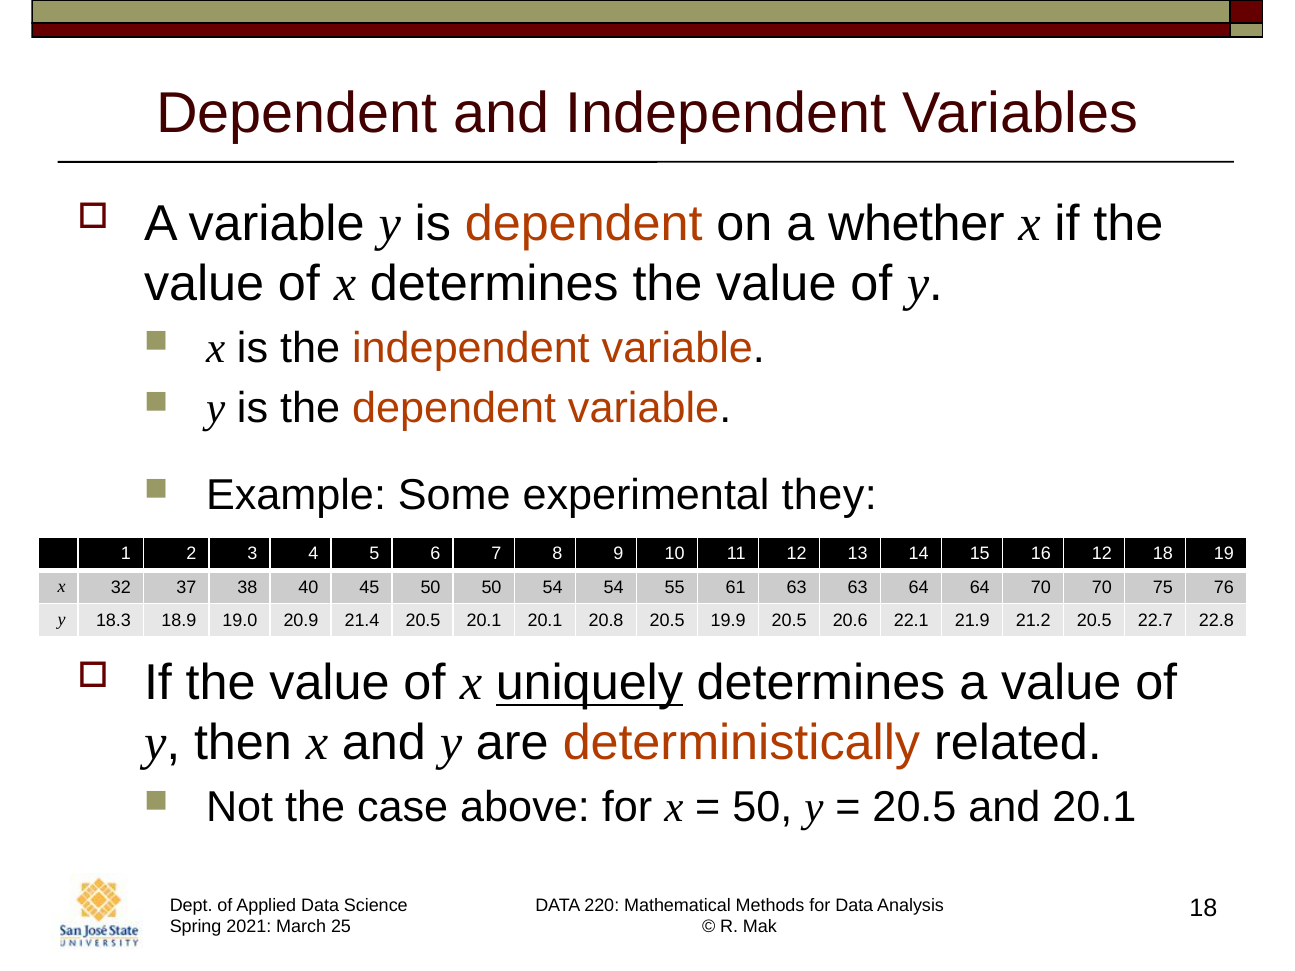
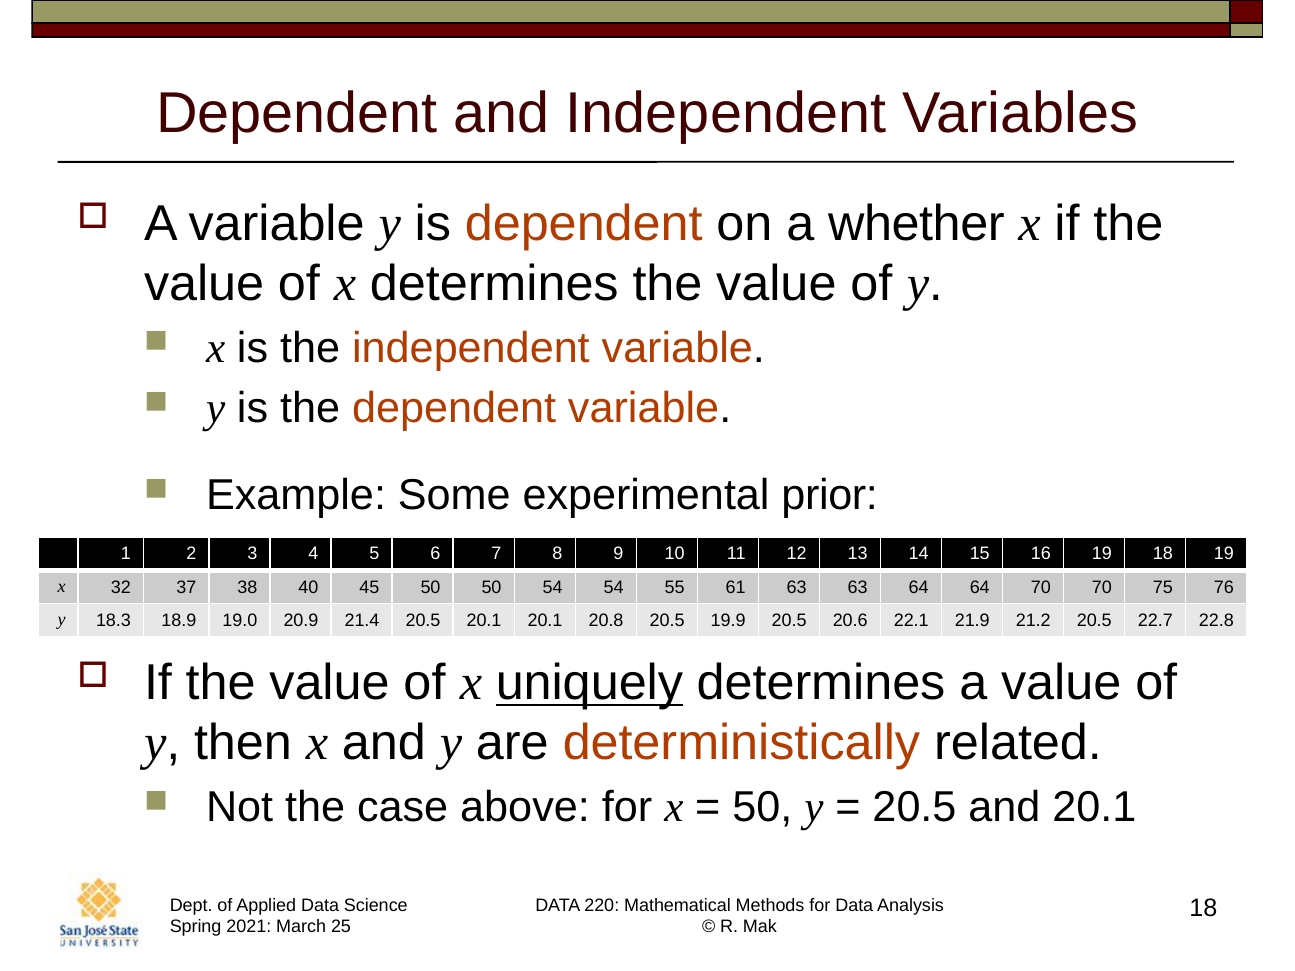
they: they -> prior
16 12: 12 -> 19
